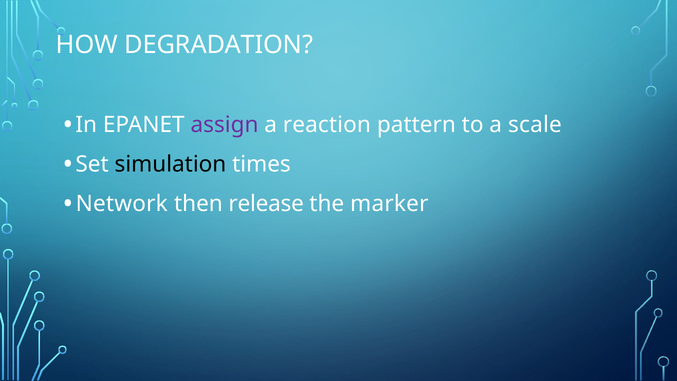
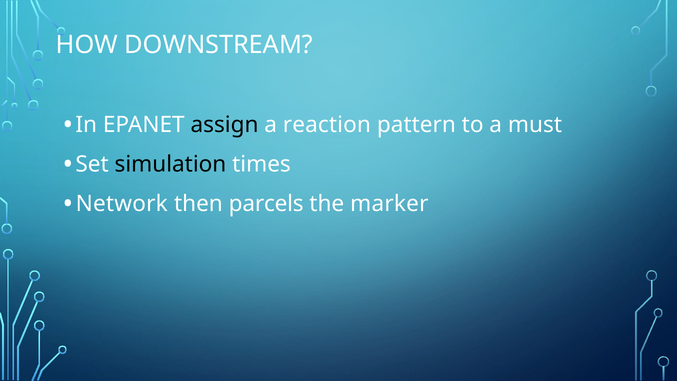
DEGRADATION: DEGRADATION -> DOWNSTREAM
assign colour: purple -> black
scale: scale -> must
release: release -> parcels
